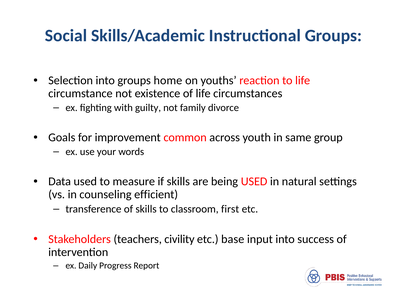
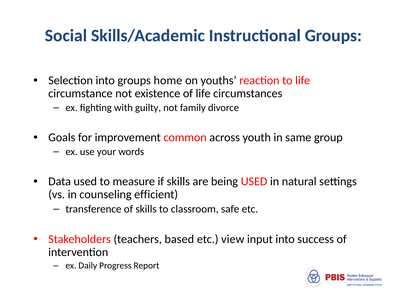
first: first -> safe
civility: civility -> based
base: base -> view
